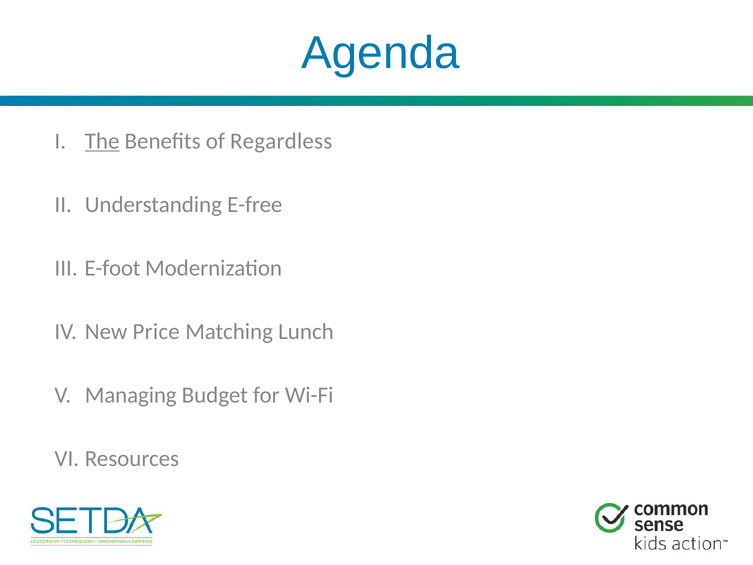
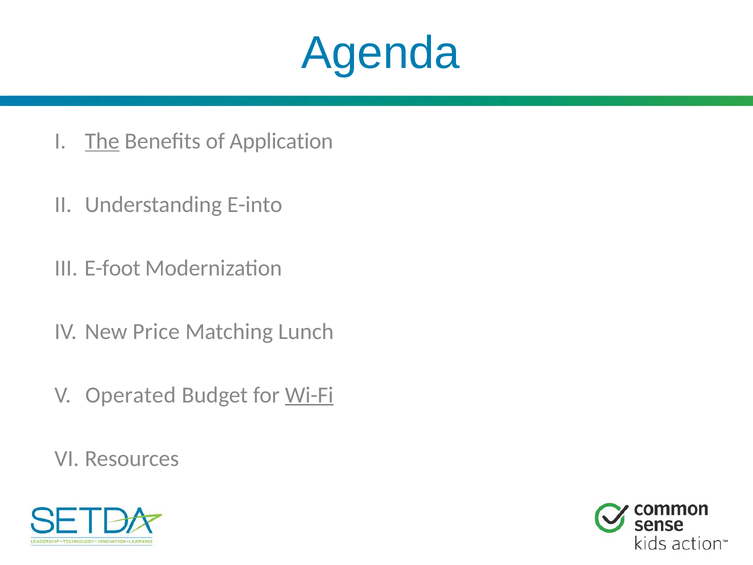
Regardless: Regardless -> Application
E-free: E-free -> E-into
Managing: Managing -> Operated
Wi-Fi underline: none -> present
